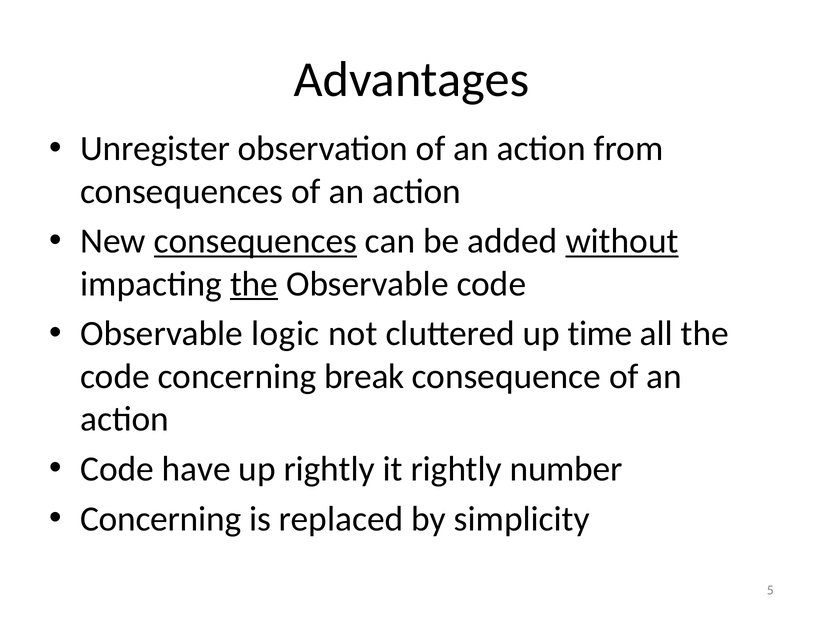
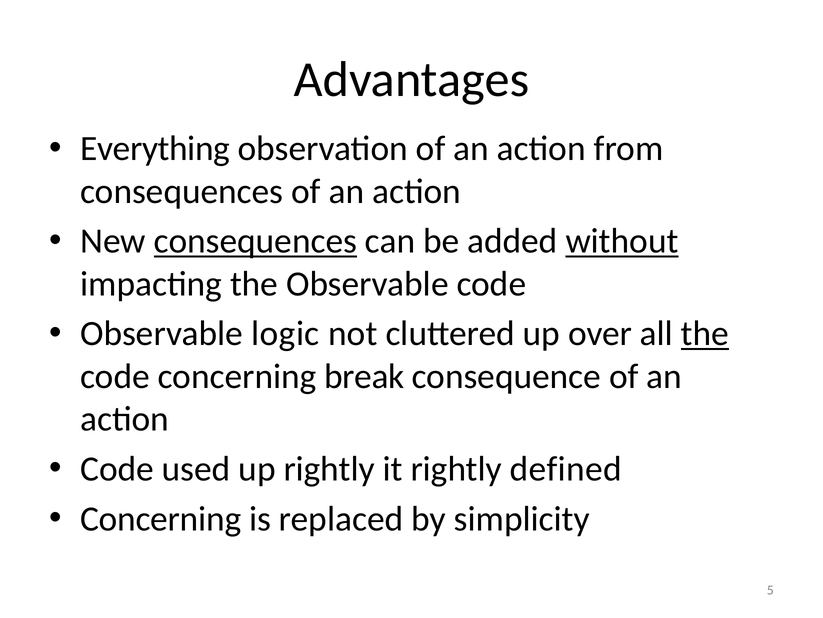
Unregister: Unregister -> Everything
the at (254, 283) underline: present -> none
time: time -> over
the at (705, 333) underline: none -> present
have: have -> used
number: number -> defined
